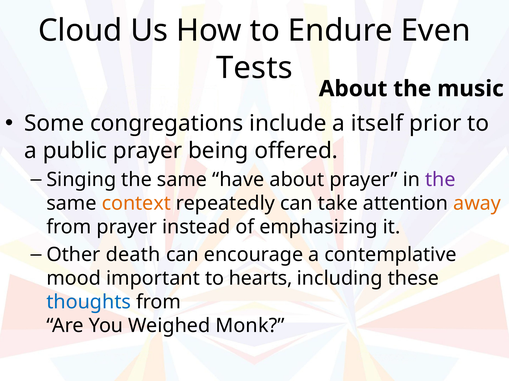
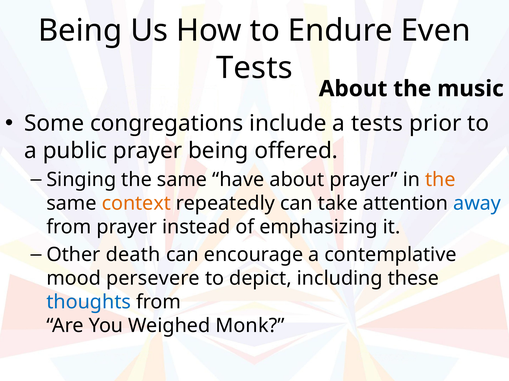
Cloud at (80, 31): Cloud -> Being
a itself: itself -> tests
the at (440, 180) colour: purple -> orange
away colour: orange -> blue
important: important -> persevere
hearts: hearts -> depict
